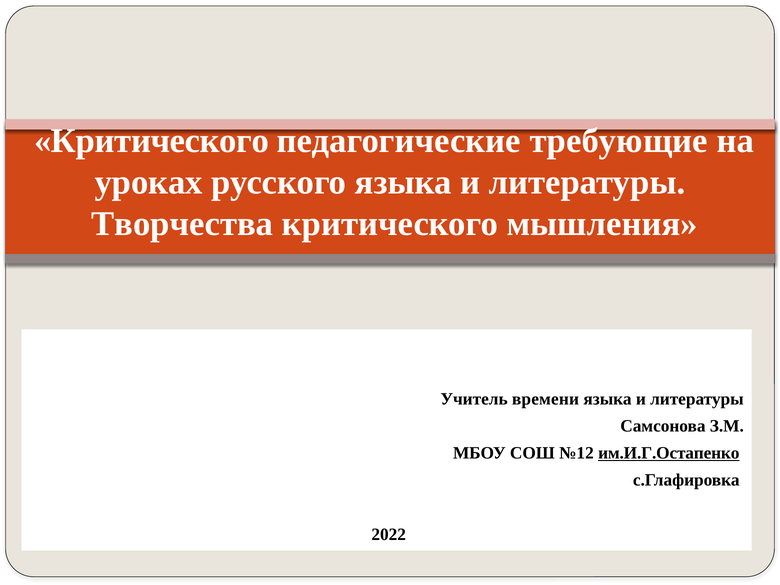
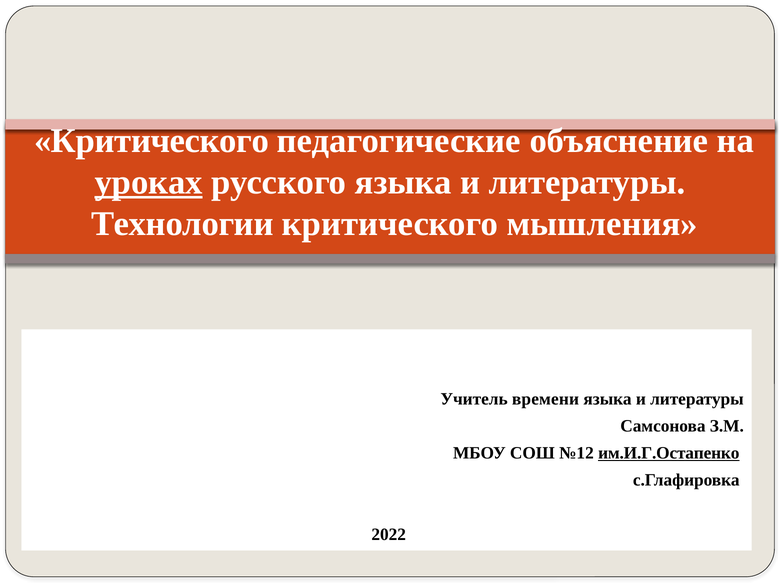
требующие: требующие -> объяснение
уроках underline: none -> present
Творчества: Творчества -> Технологии
